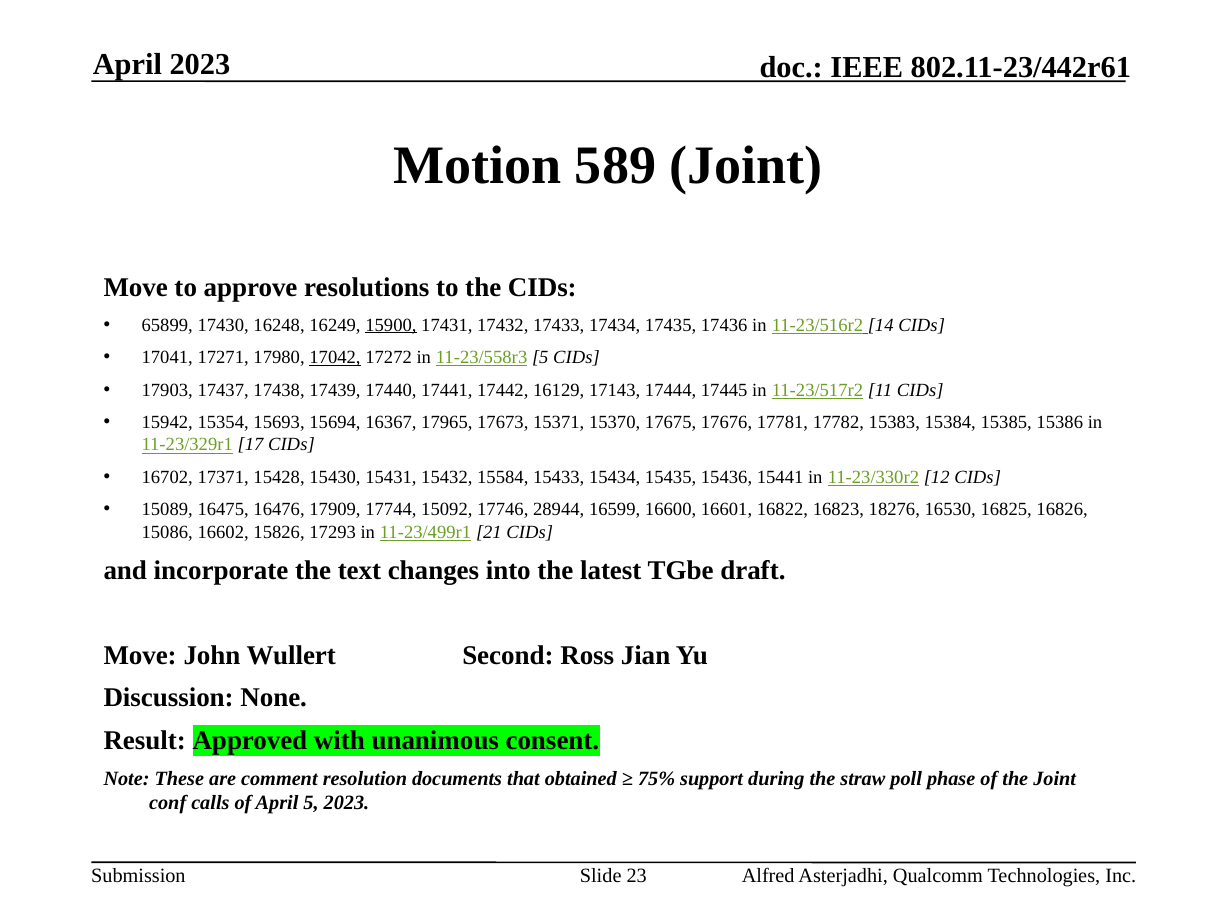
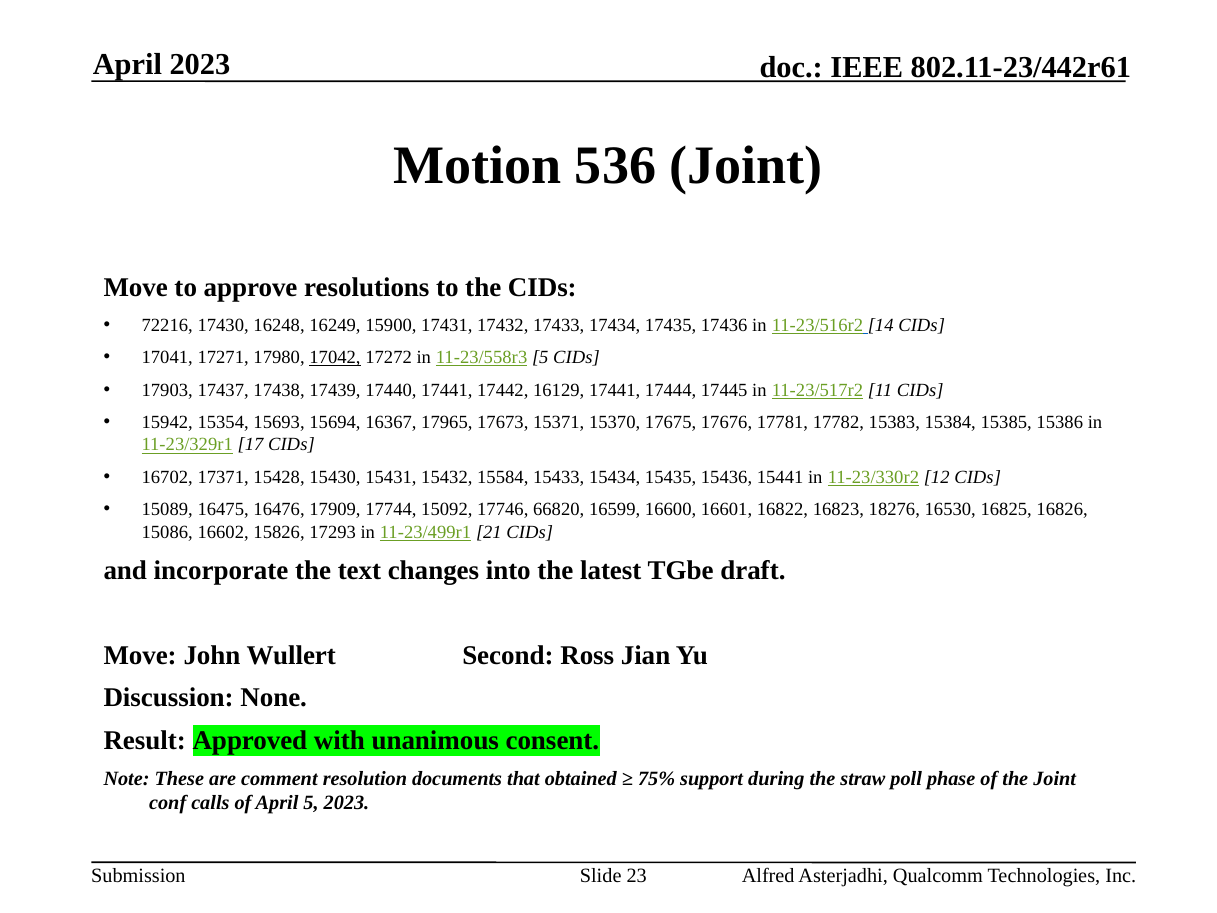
589: 589 -> 536
65899: 65899 -> 72216
15900 underline: present -> none
16129 17143: 17143 -> 17441
28944: 28944 -> 66820
